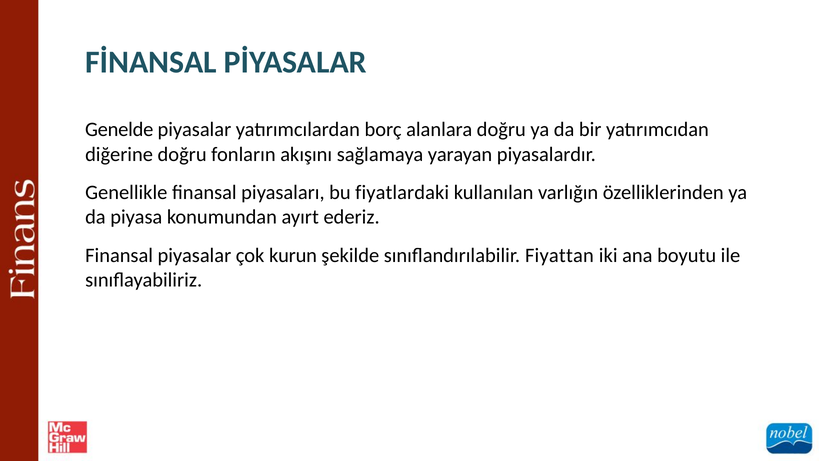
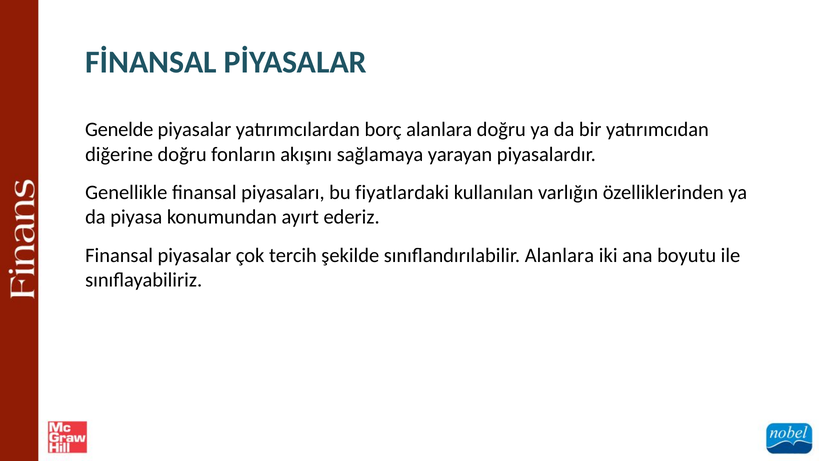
kurun: kurun -> tercih
sınıflandırılabilir Fiyattan: Fiyattan -> Alanlara
